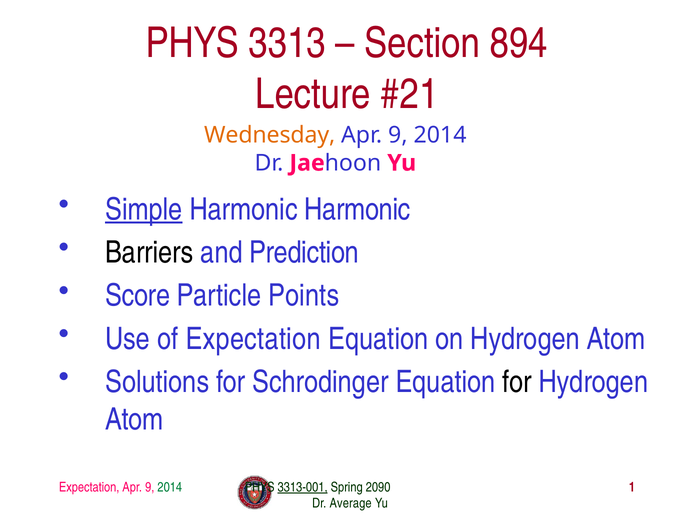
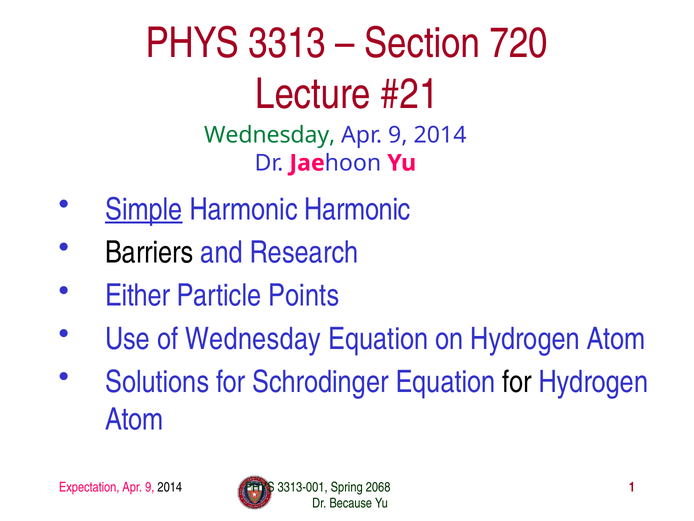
894: 894 -> 720
Wednesday at (270, 135) colour: orange -> green
Prediction: Prediction -> Research
Score: Score -> Either
of Expectation: Expectation -> Wednesday
2014 at (170, 487) colour: green -> black
3313-001 underline: present -> none
2090: 2090 -> 2068
Average: Average -> Because
